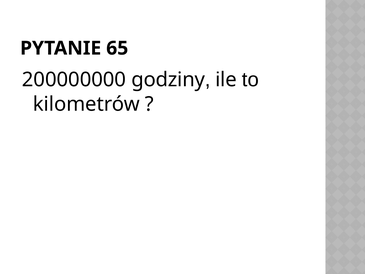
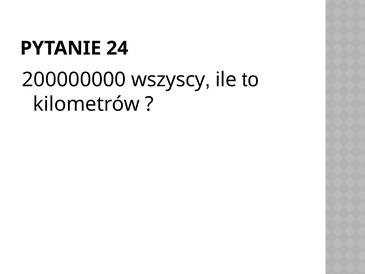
65: 65 -> 24
godziny: godziny -> wszyscy
